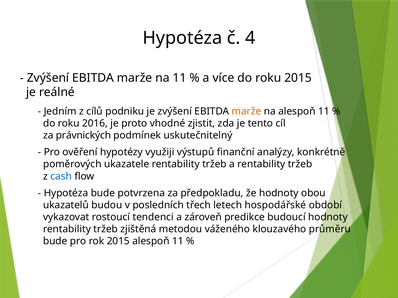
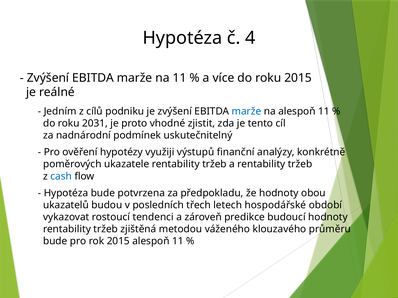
marže at (246, 111) colour: orange -> blue
2016: 2016 -> 2031
právnických: právnických -> nadnárodní
